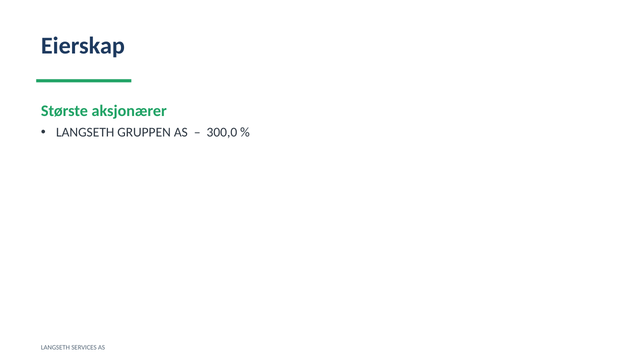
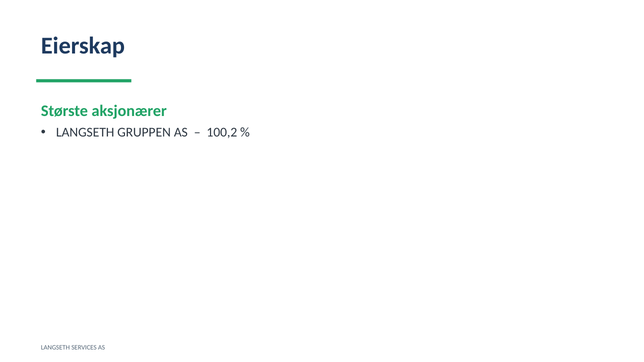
300,0: 300,0 -> 100,2
